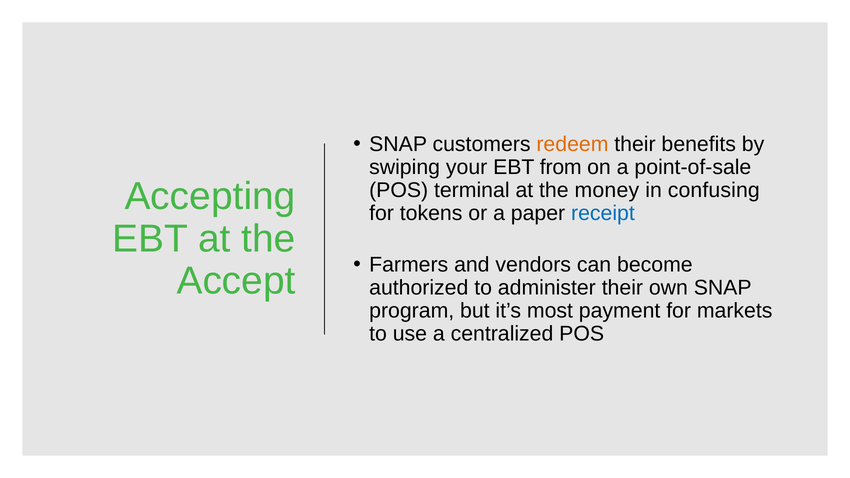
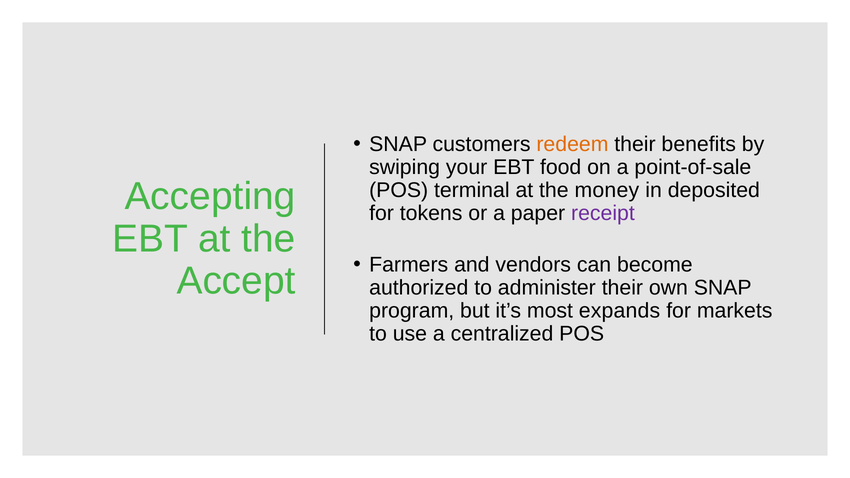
from: from -> food
confusing: confusing -> deposited
receipt colour: blue -> purple
payment: payment -> expands
